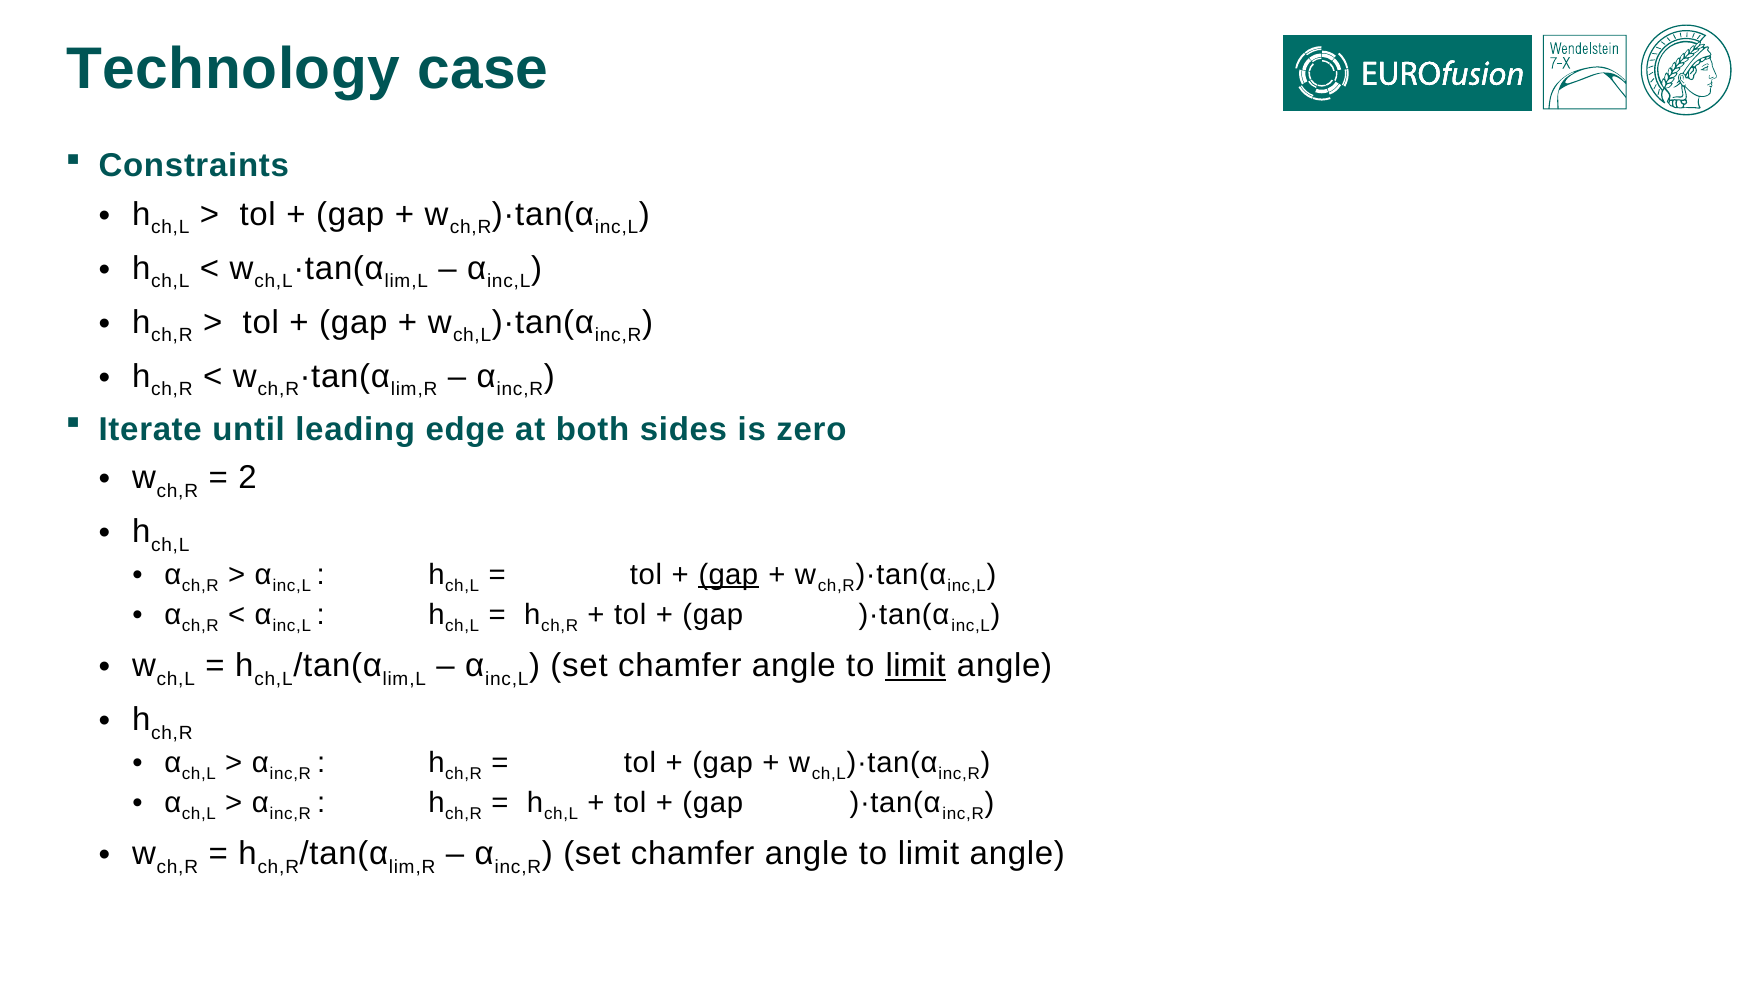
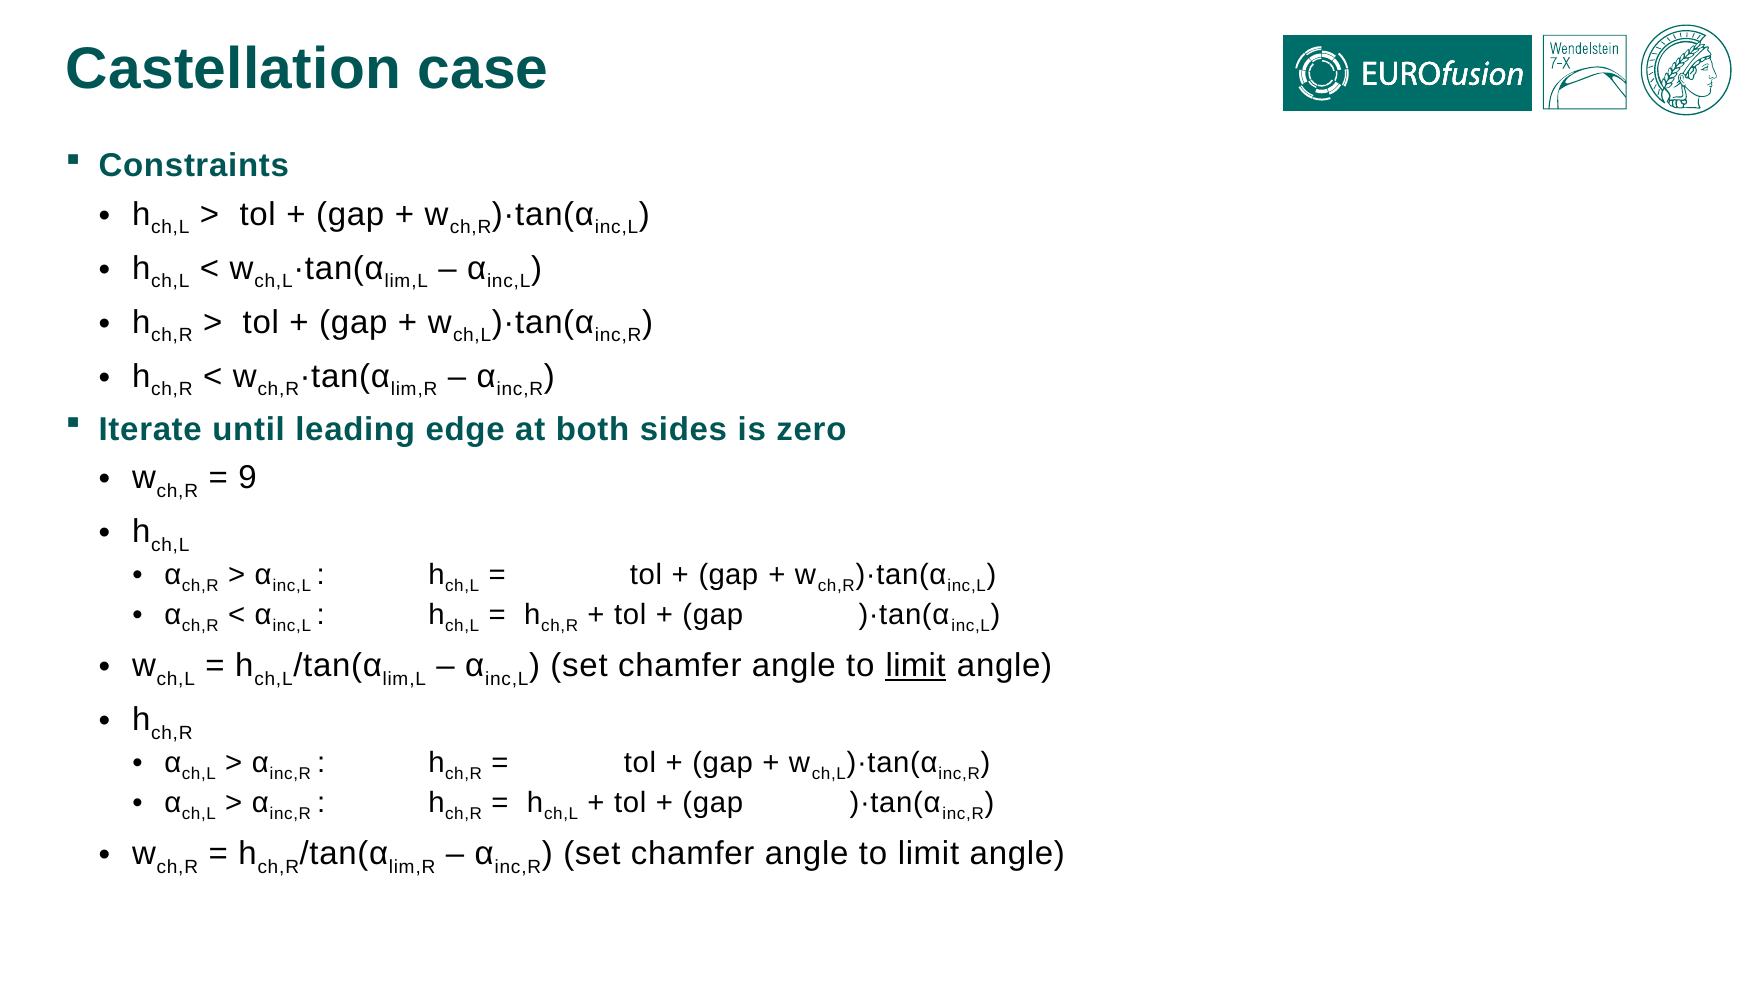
Technology: Technology -> Castellation
2: 2 -> 9
gap at (728, 575) underline: present -> none
